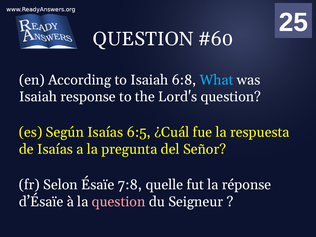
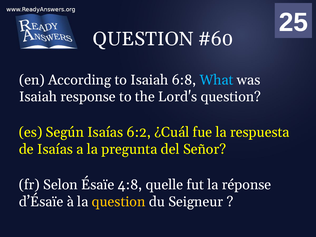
6:5: 6:5 -> 6:2
7:8: 7:8 -> 4:8
question at (119, 202) colour: pink -> yellow
